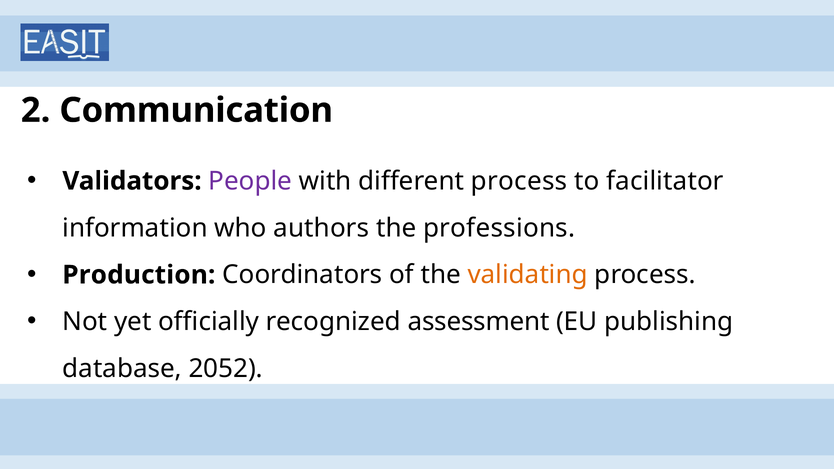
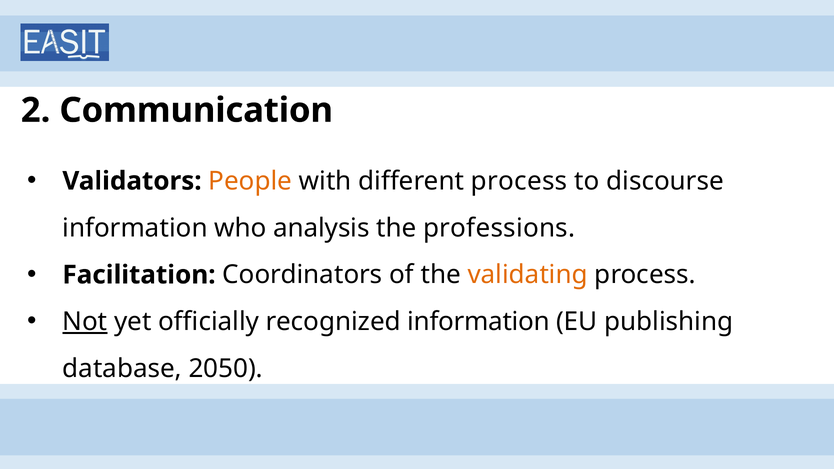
People colour: purple -> orange
facilitator: facilitator -> discourse
authors: authors -> analysis
Production: Production -> Facilitation
Not underline: none -> present
recognized assessment: assessment -> information
2052: 2052 -> 2050
